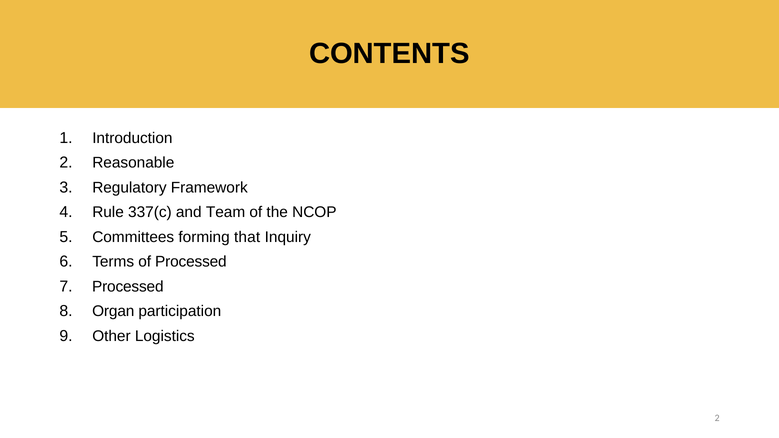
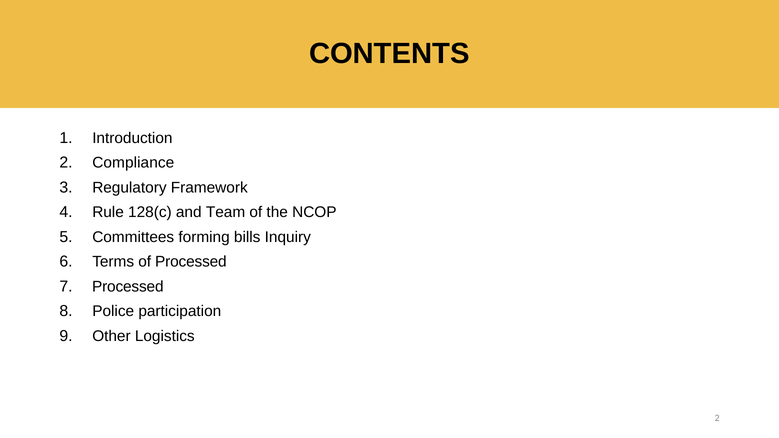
Reasonable: Reasonable -> Compliance
337(c: 337(c -> 128(c
that: that -> bills
Organ: Organ -> Police
